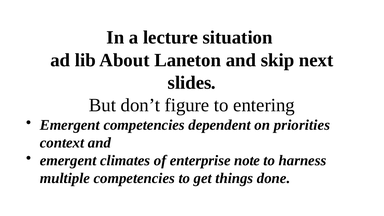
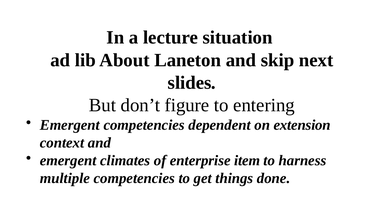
priorities: priorities -> extension
note: note -> item
